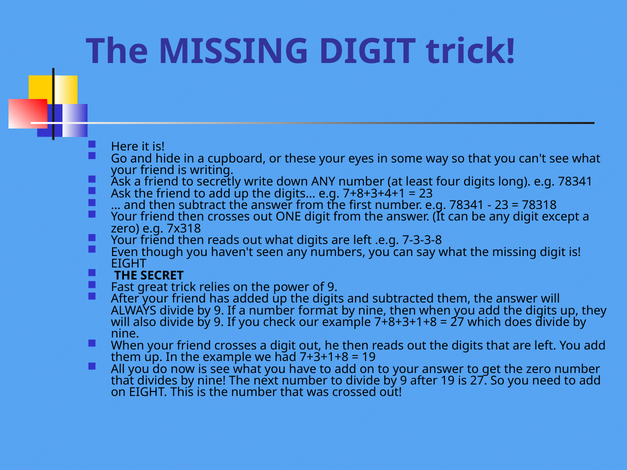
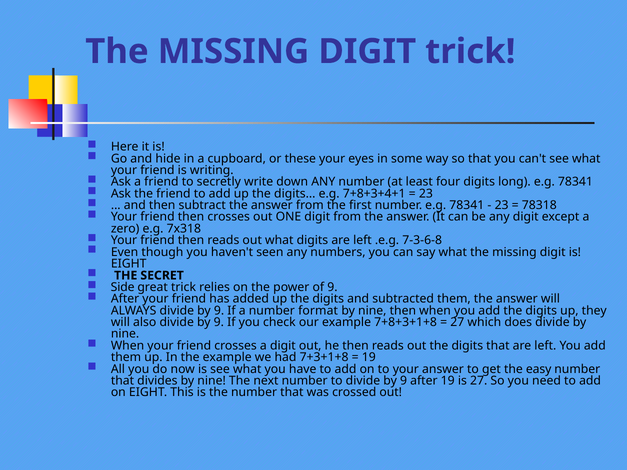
7-3-3-8: 7-3-3-8 -> 7-3-6-8
Fast: Fast -> Side
the zero: zero -> easy
